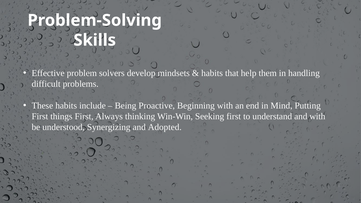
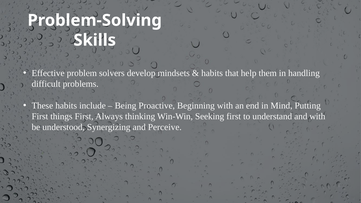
Adopted: Adopted -> Perceive
